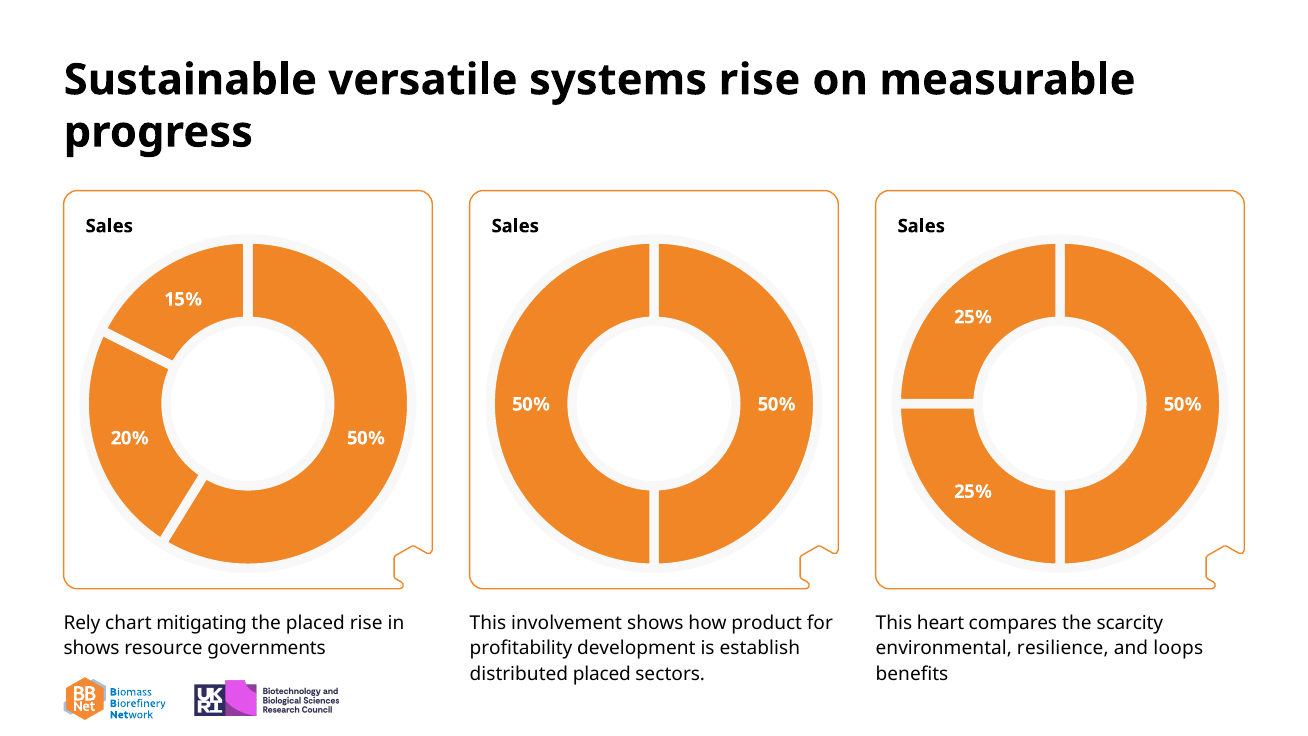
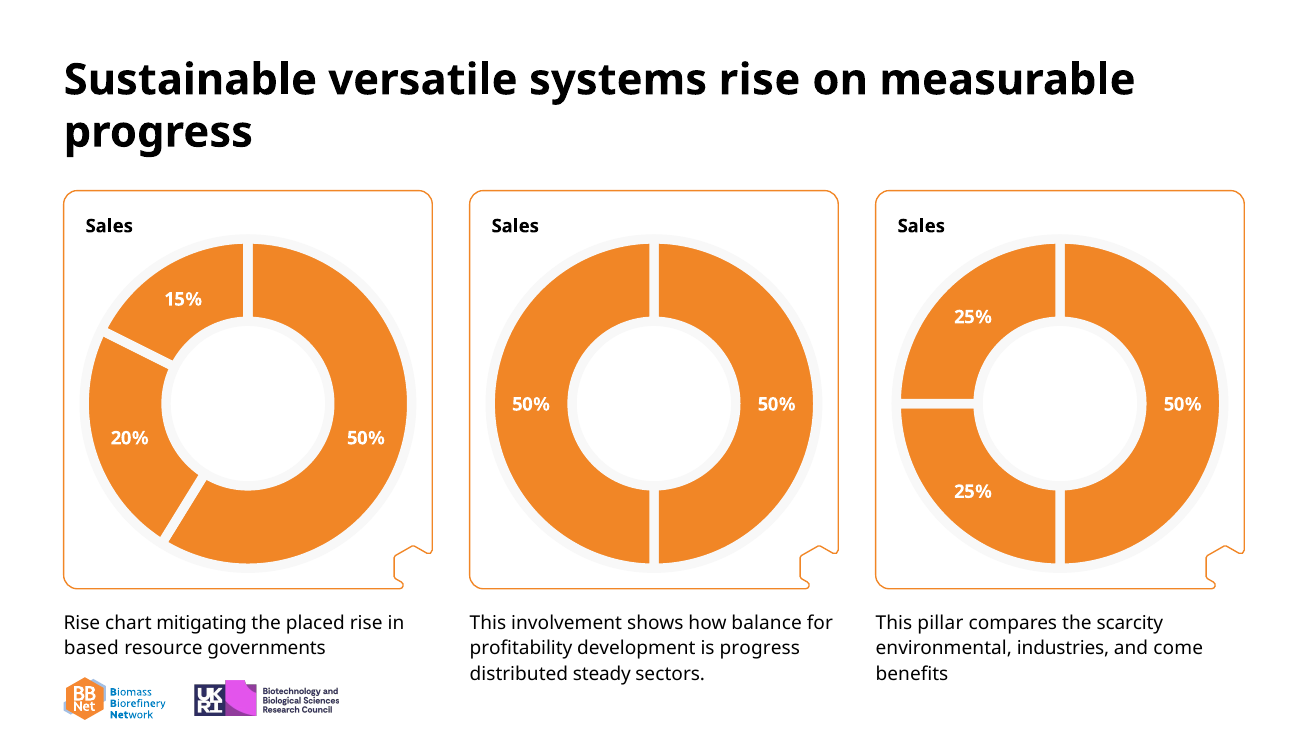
Rely at (82, 623): Rely -> Rise
product: product -> balance
heart: heart -> pillar
shows at (92, 648): shows -> based
is establish: establish -> progress
resilience: resilience -> industries
loops: loops -> come
distributed placed: placed -> steady
